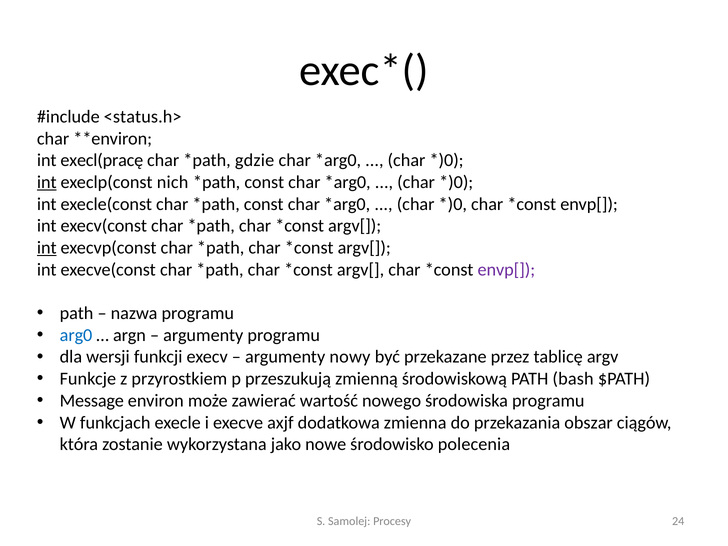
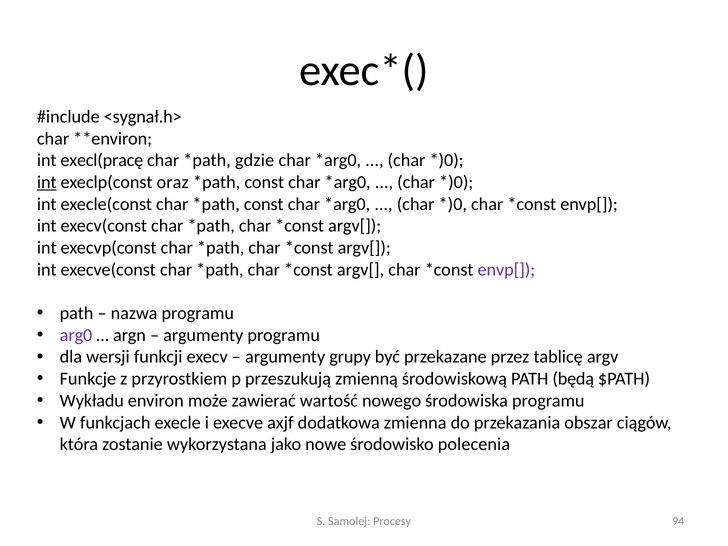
<status.h>: <status.h> -> <sygnał.h>
nich: nich -> oraz
int at (47, 248) underline: present -> none
arg0 colour: blue -> purple
nowy: nowy -> grupy
bash: bash -> będą
Message: Message -> Wykładu
24: 24 -> 94
